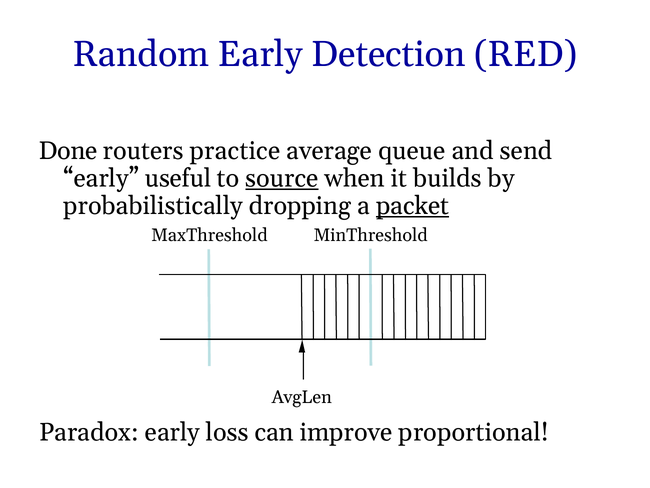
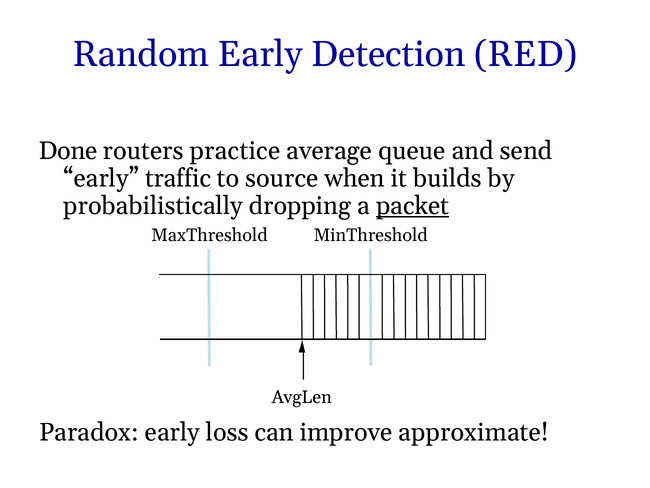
useful: useful -> traffic
source underline: present -> none
proportional: proportional -> approximate
